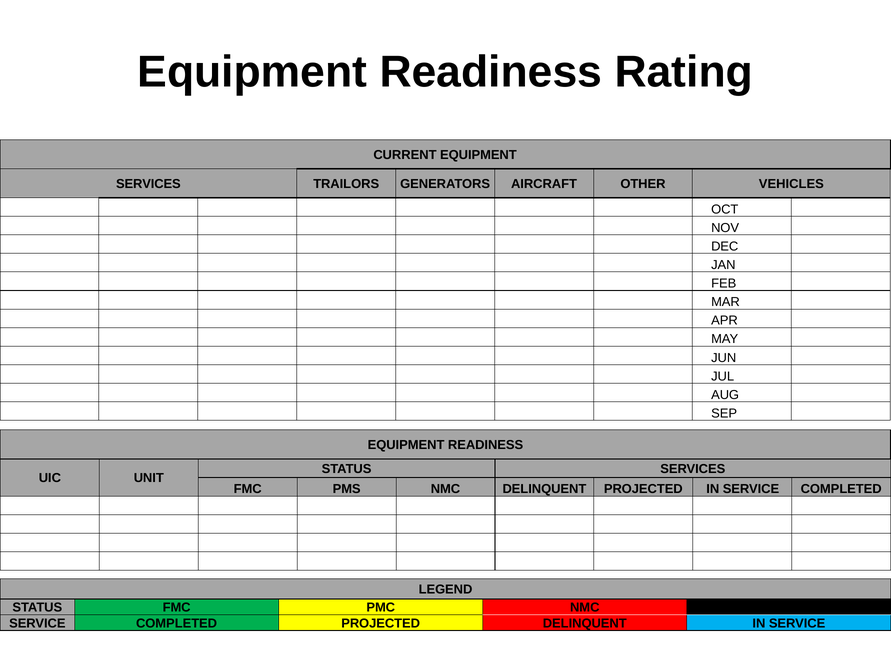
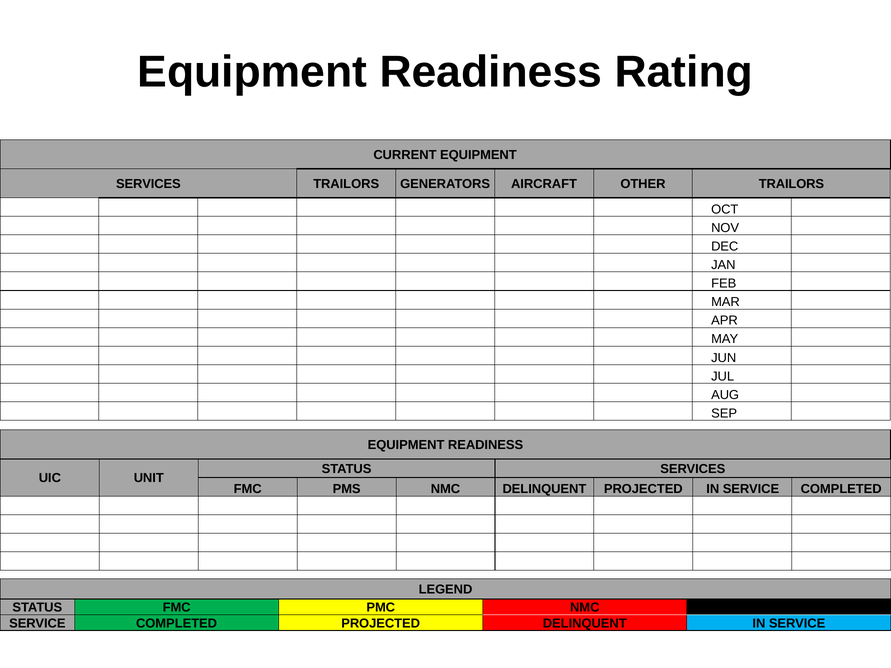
OTHER VEHICLES: VEHICLES -> TRAILORS
